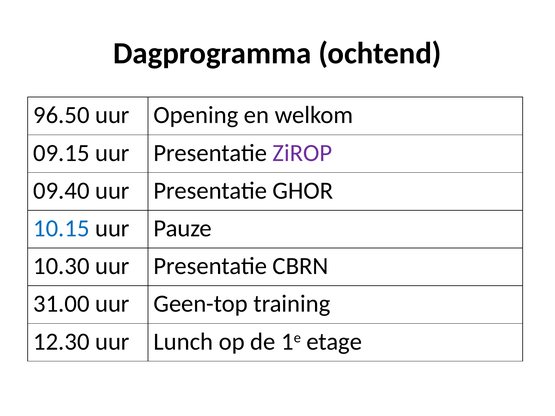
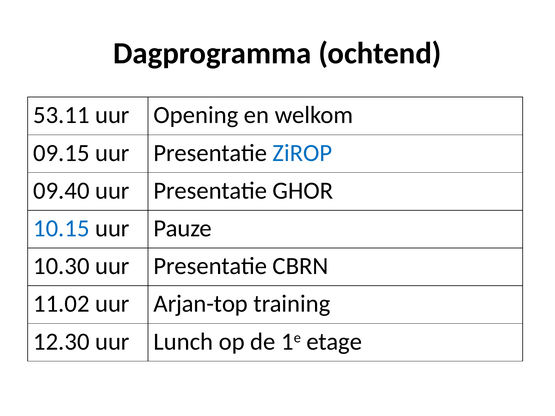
96.50: 96.50 -> 53.11
ZiROP colour: purple -> blue
31.00: 31.00 -> 11.02
Geen-top: Geen-top -> Arjan-top
